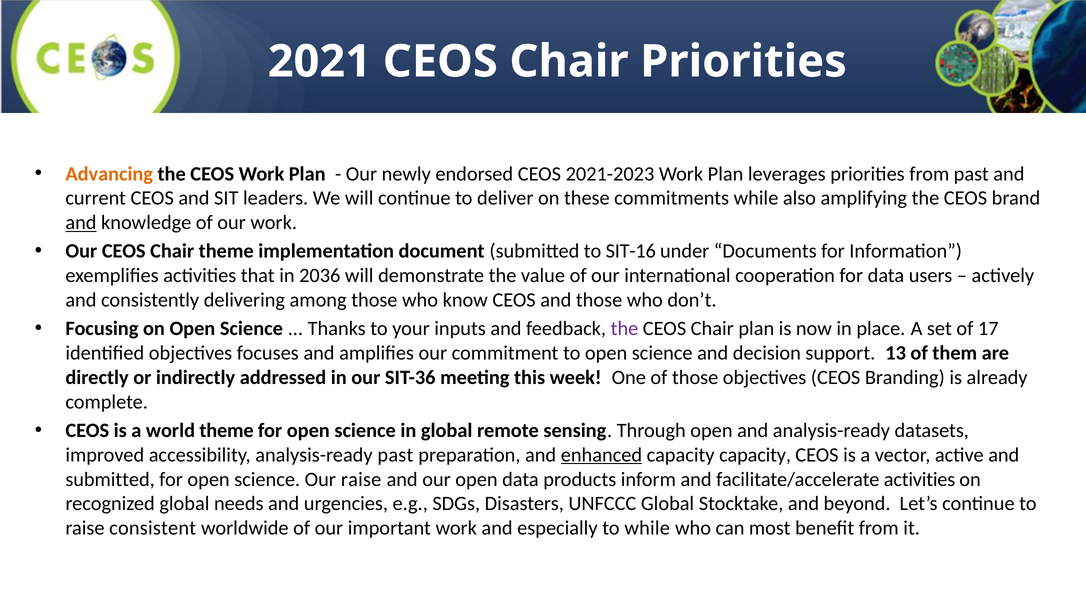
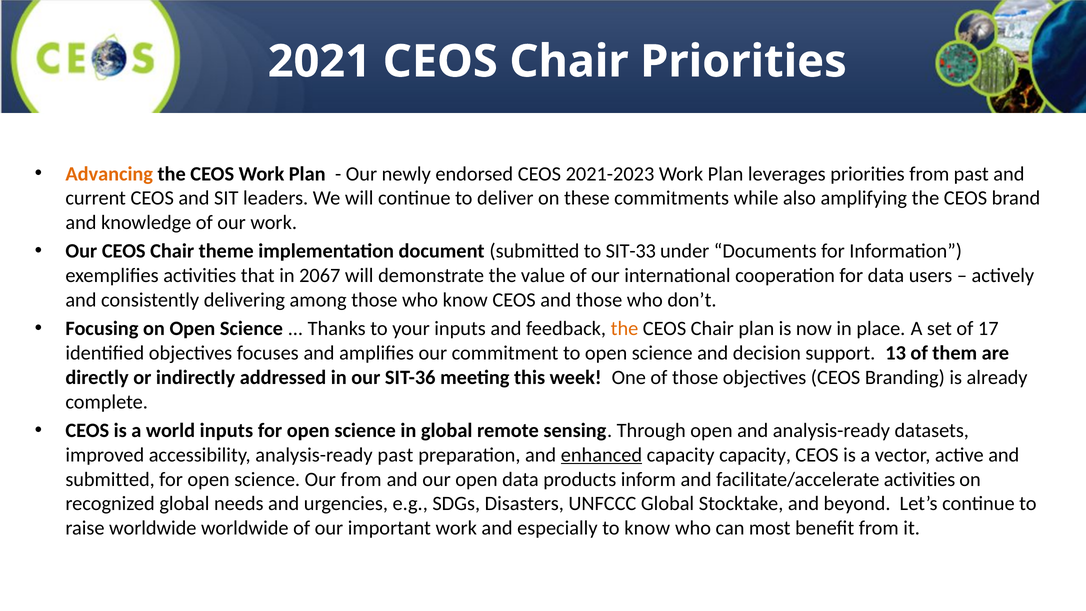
and at (81, 223) underline: present -> none
SIT-16: SIT-16 -> SIT-33
2036: 2036 -> 2067
the at (625, 329) colour: purple -> orange
world theme: theme -> inputs
Our raise: raise -> from
raise consistent: consistent -> worldwide
to while: while -> know
